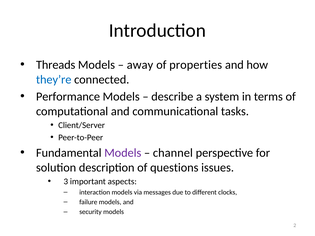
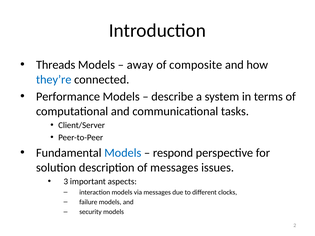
properties: properties -> composite
Models at (123, 153) colour: purple -> blue
channel: channel -> respond
of questions: questions -> messages
